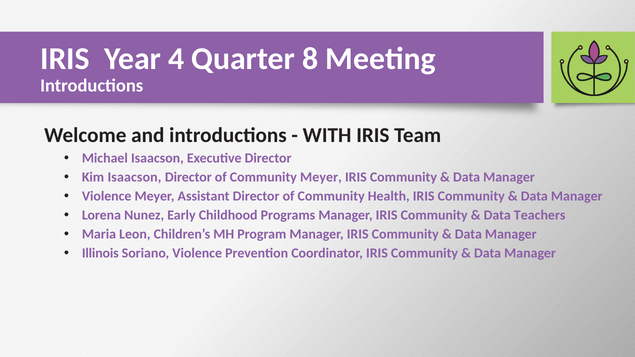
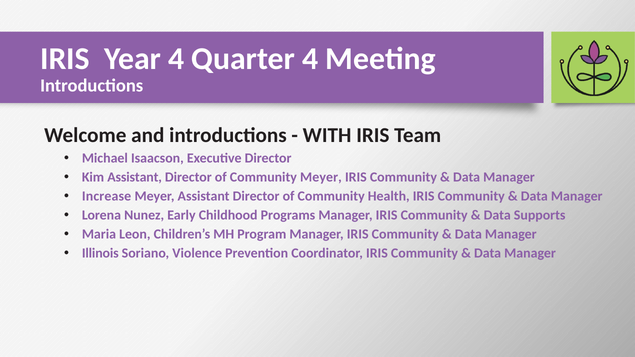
Quarter 8: 8 -> 4
Kim Isaacson: Isaacson -> Assistant
Violence at (107, 196): Violence -> Increase
Teachers: Teachers -> Supports
